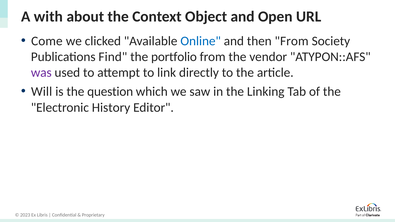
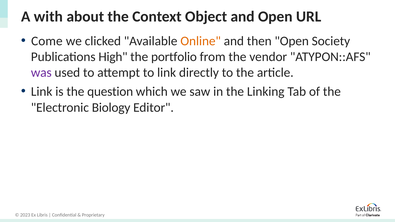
Online colour: blue -> orange
then From: From -> Open
Find: Find -> High
Will at (42, 92): Will -> Link
History: History -> Biology
